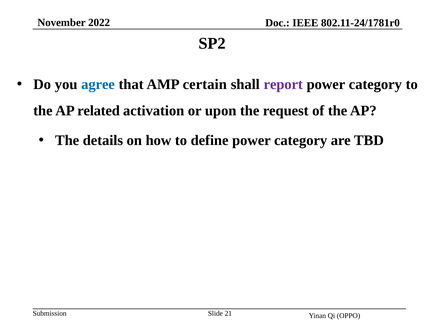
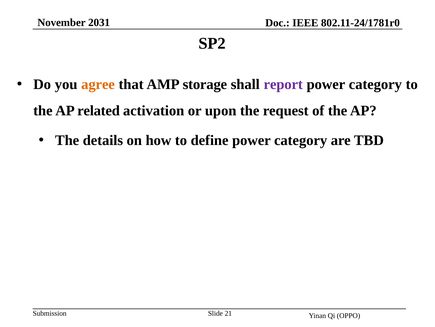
2022: 2022 -> 2031
agree colour: blue -> orange
certain: certain -> storage
